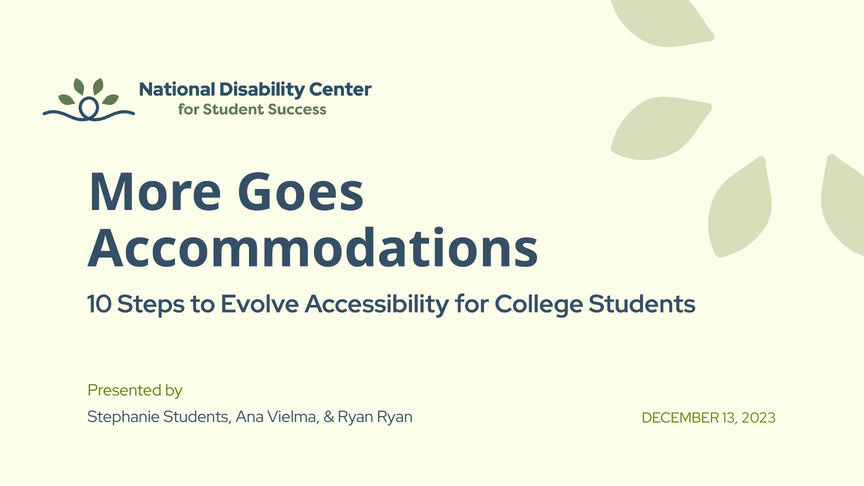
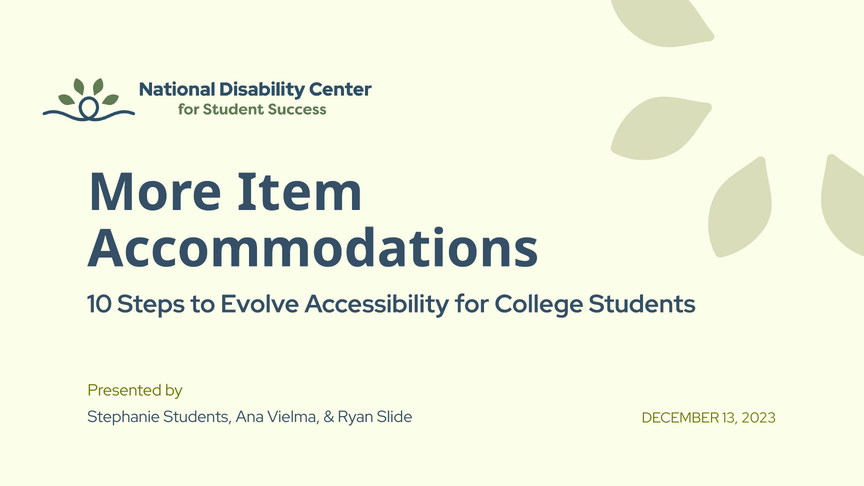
Goes: Goes -> Item
Ryan Ryan: Ryan -> Slide
